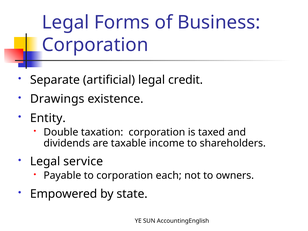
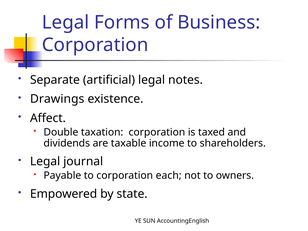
credit: credit -> notes
Entity: Entity -> Affect
service: service -> journal
